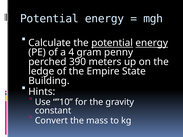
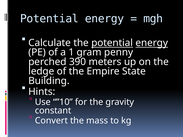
4: 4 -> 1
